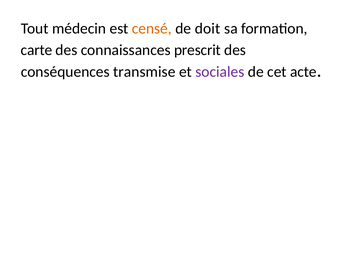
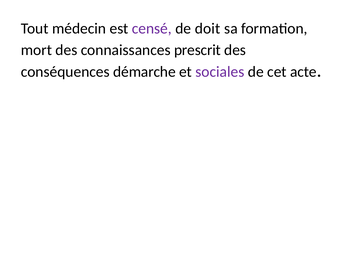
censé colour: orange -> purple
carte: carte -> mort
transmise: transmise -> démarche
